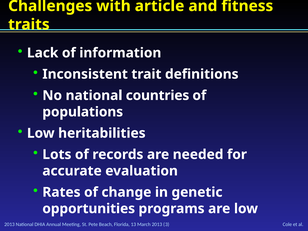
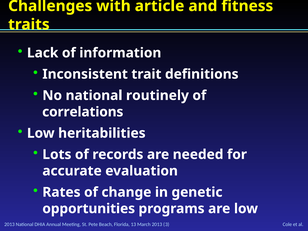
countries: countries -> routinely
populations: populations -> correlations
